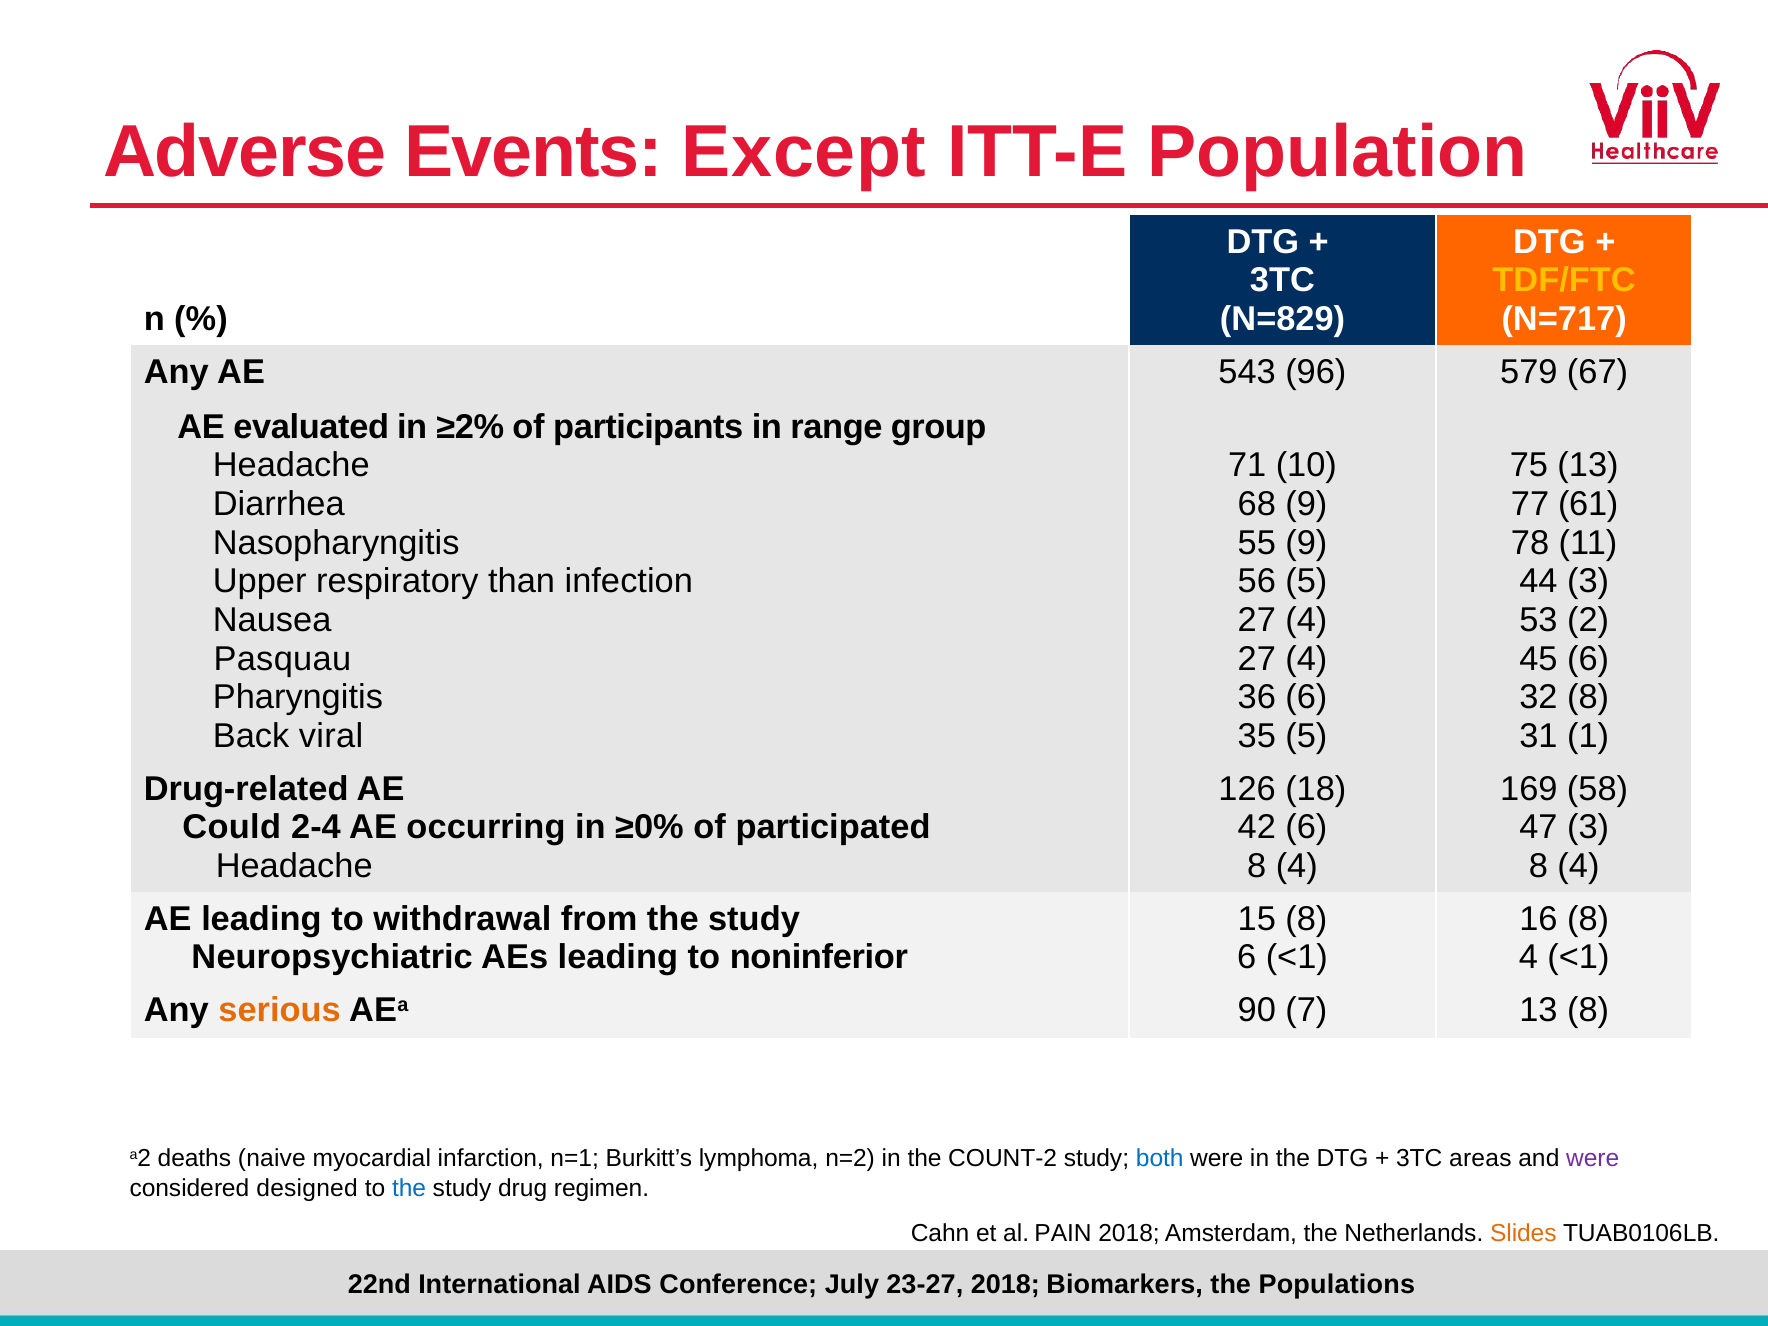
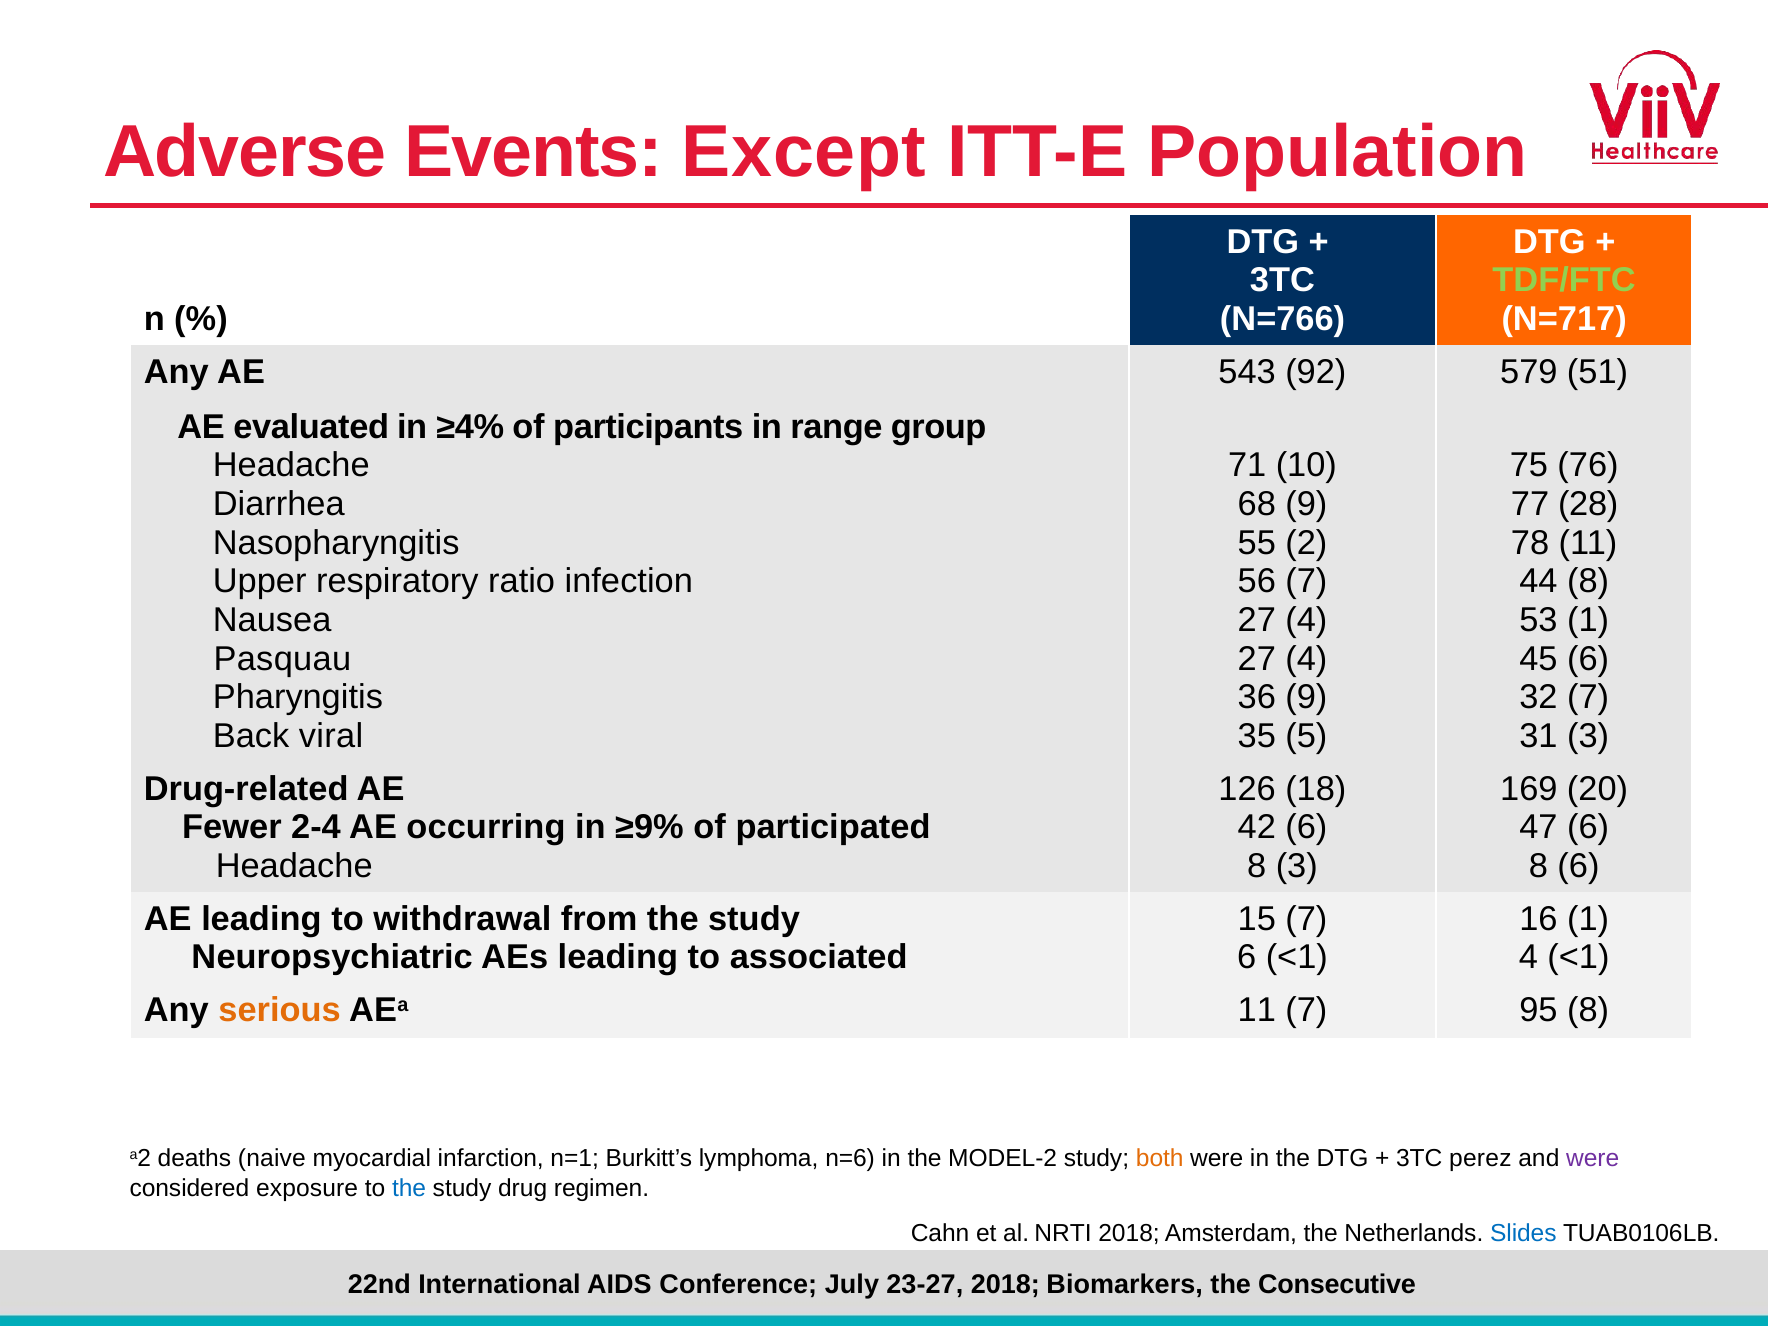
TDF/FTC colour: yellow -> light green
N=829: N=829 -> N=766
96: 96 -> 92
67: 67 -> 51
≥2%: ≥2% -> ≥4%
75 13: 13 -> 76
61: 61 -> 28
55 9: 9 -> 2
than: than -> ratio
56 5: 5 -> 7
44 3: 3 -> 8
53 2: 2 -> 1
36 6: 6 -> 9
32 8: 8 -> 7
31 1: 1 -> 3
58: 58 -> 20
Could: Could -> Fewer
≥0%: ≥0% -> ≥9%
47 3: 3 -> 6
4 at (1297, 866): 4 -> 3
4 at (1578, 866): 4 -> 6
15 8: 8 -> 7
16 8: 8 -> 1
noninferior: noninferior -> associated
AEa 90: 90 -> 11
7 13: 13 -> 95
n=2: n=2 -> n=6
COUNT-2: COUNT-2 -> MODEL-2
both colour: blue -> orange
areas: areas -> perez
designed: designed -> exposure
PAIN: PAIN -> NRTI
Slides colour: orange -> blue
Populations: Populations -> Consecutive
